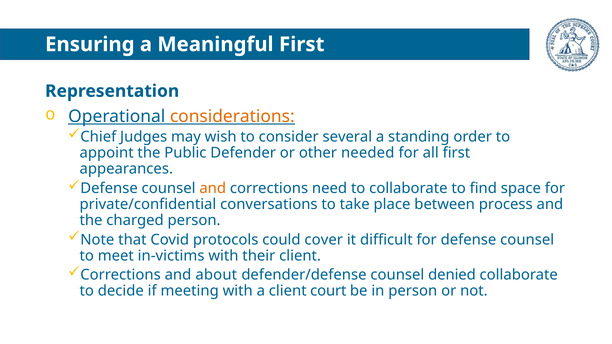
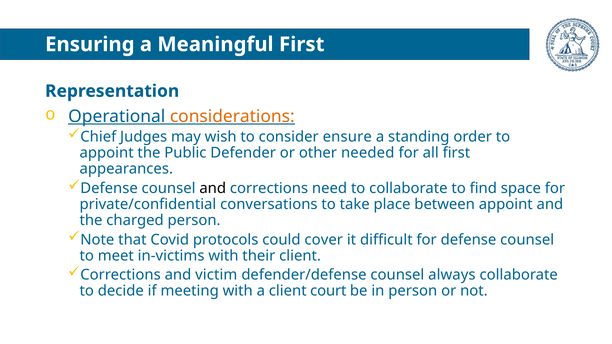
several: several -> ensure
and at (213, 188) colour: orange -> black
between process: process -> appoint
about: about -> victim
denied: denied -> always
